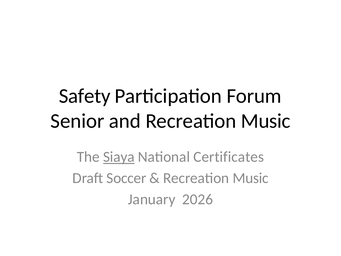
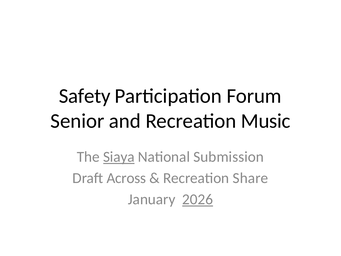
Certificates: Certificates -> Submission
Soccer: Soccer -> Across
Music at (251, 178): Music -> Share
2026 underline: none -> present
